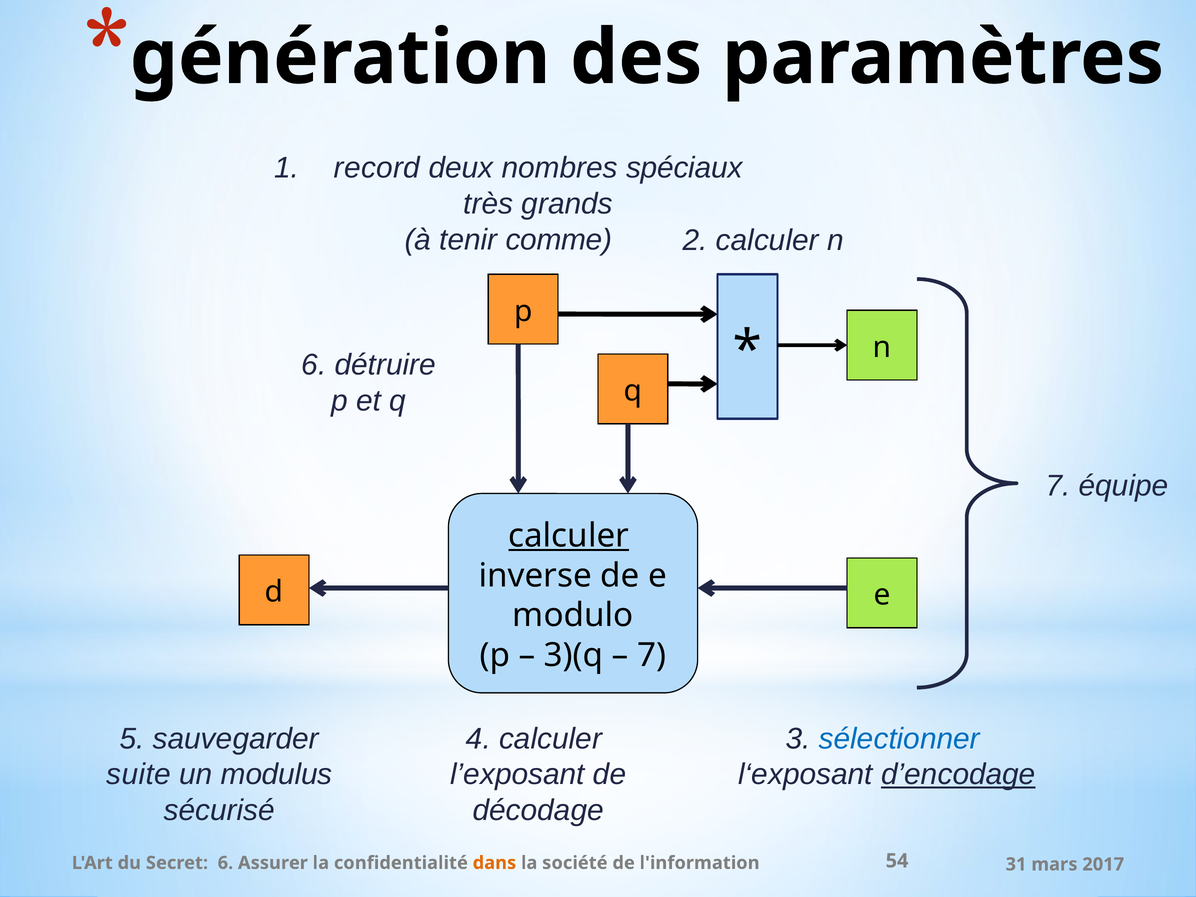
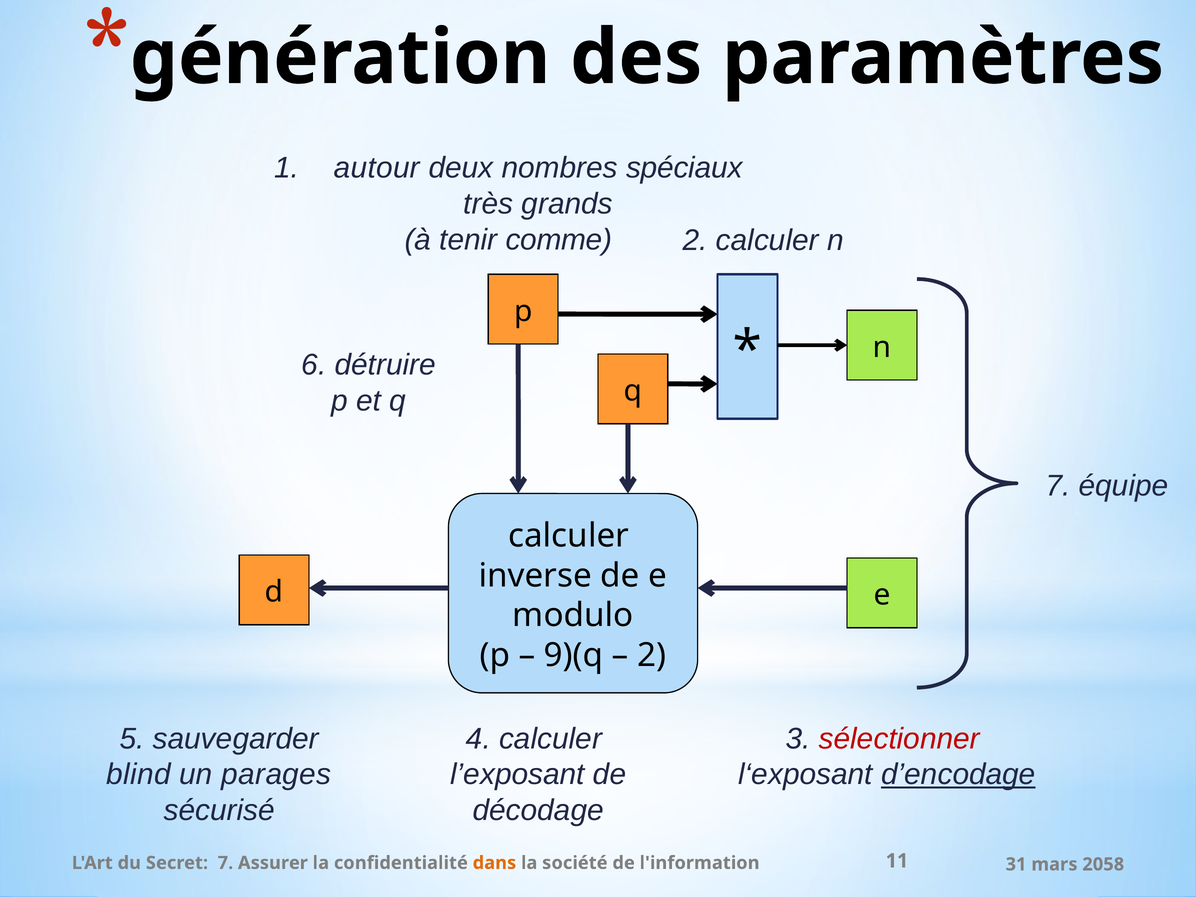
record: record -> autour
calculer at (569, 536) underline: present -> none
3)(q: 3)(q -> 9)(q
7 at (652, 655): 7 -> 2
sélectionner colour: blue -> red
suite: suite -> blind
modulus: modulus -> parages
Secret 6: 6 -> 7
54: 54 -> 11
2017: 2017 -> 2058
